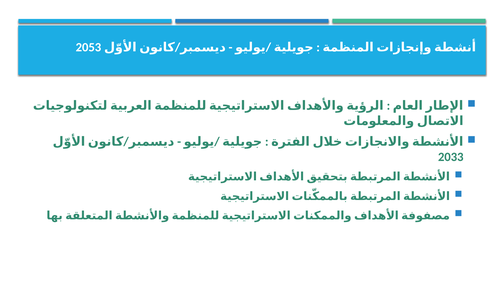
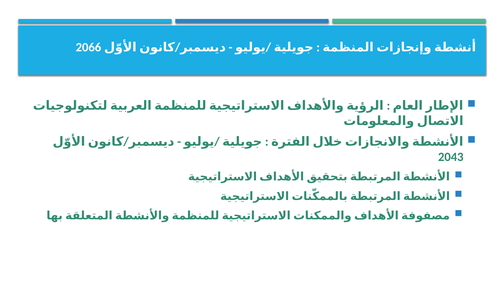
2053: 2053 -> 2066
2033: 2033 -> 2043
